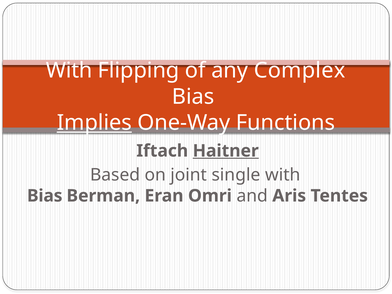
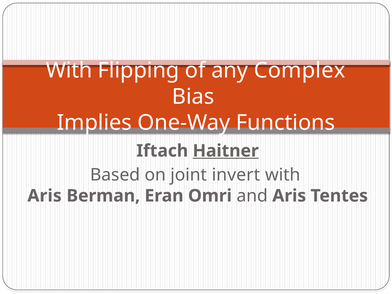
Implies underline: present -> none
single: single -> invert
Bias at (45, 196): Bias -> Aris
